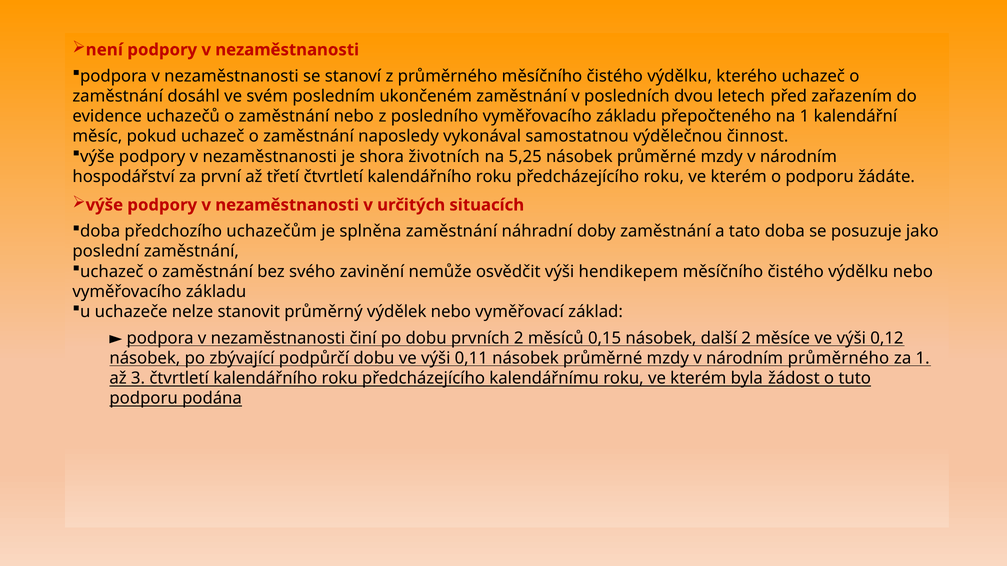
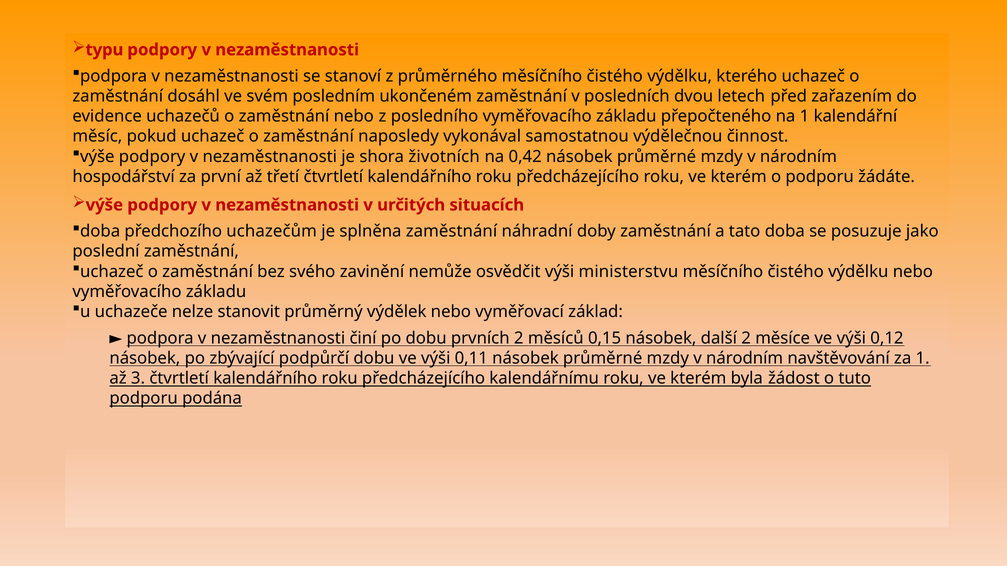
není: není -> typu
5,25: 5,25 -> 0,42
hendikepem: hendikepem -> ministerstvu
národním průměrného: průměrného -> navštěvování
